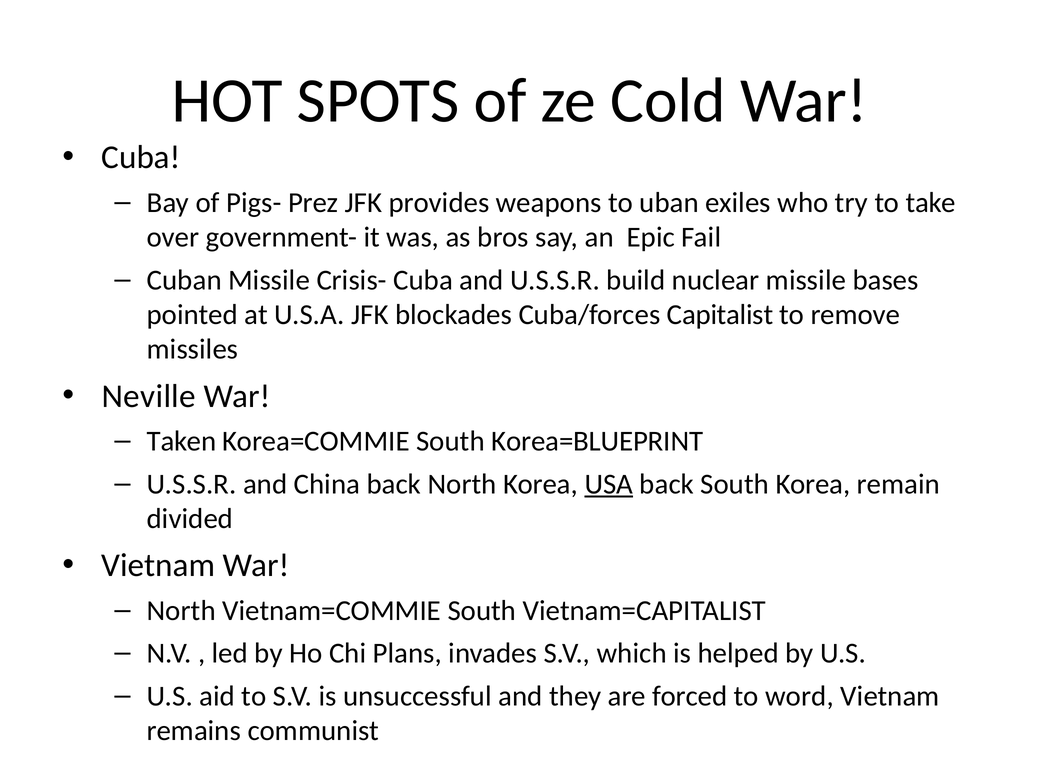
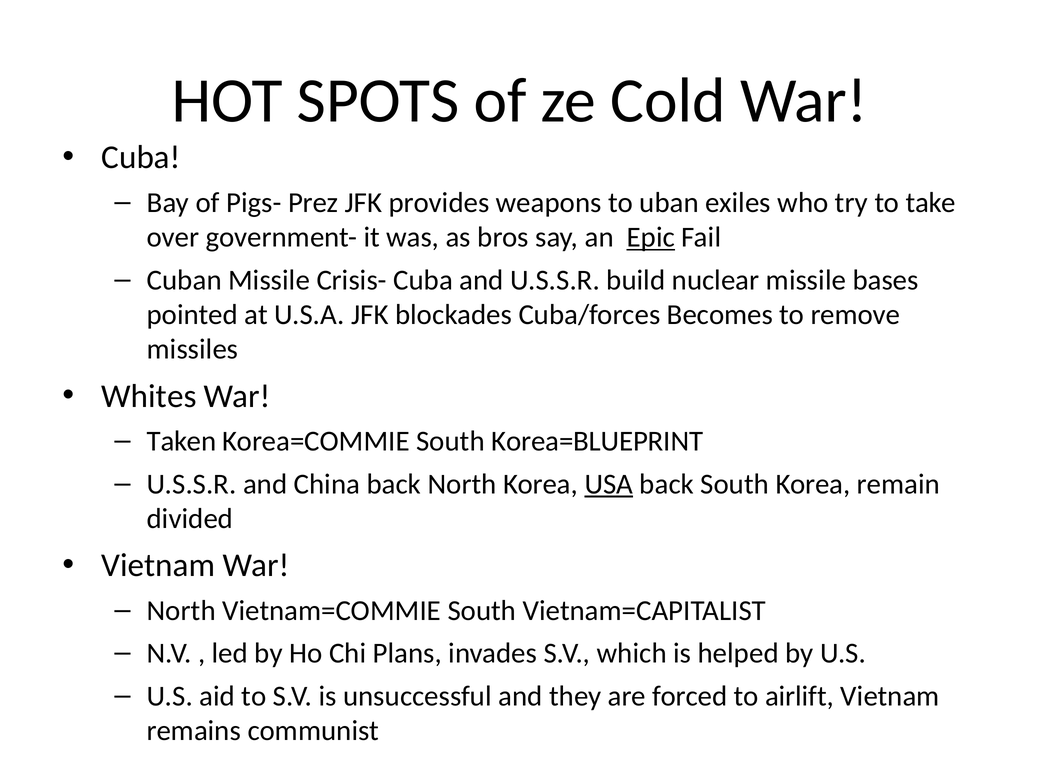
Epic underline: none -> present
Capitalist: Capitalist -> Becomes
Neville: Neville -> Whites
word: word -> airlift
